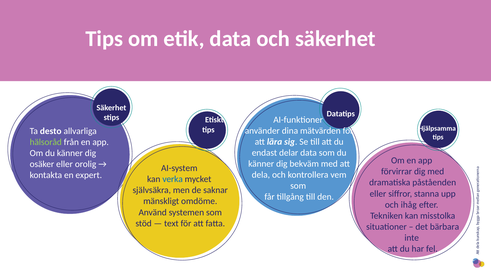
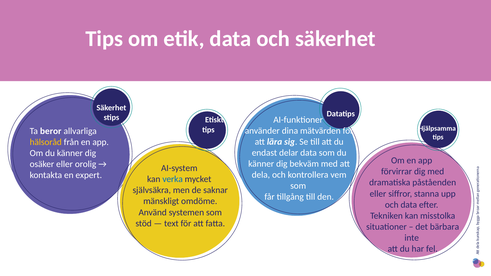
desto: desto -> beror
hälsoråd colour: light green -> yellow
och ihåg: ihåg -> data
